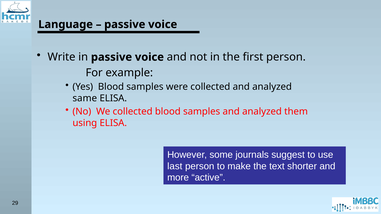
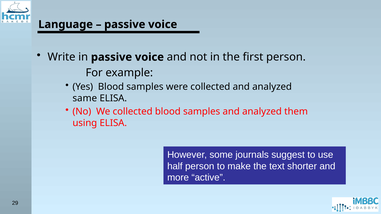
last: last -> half
